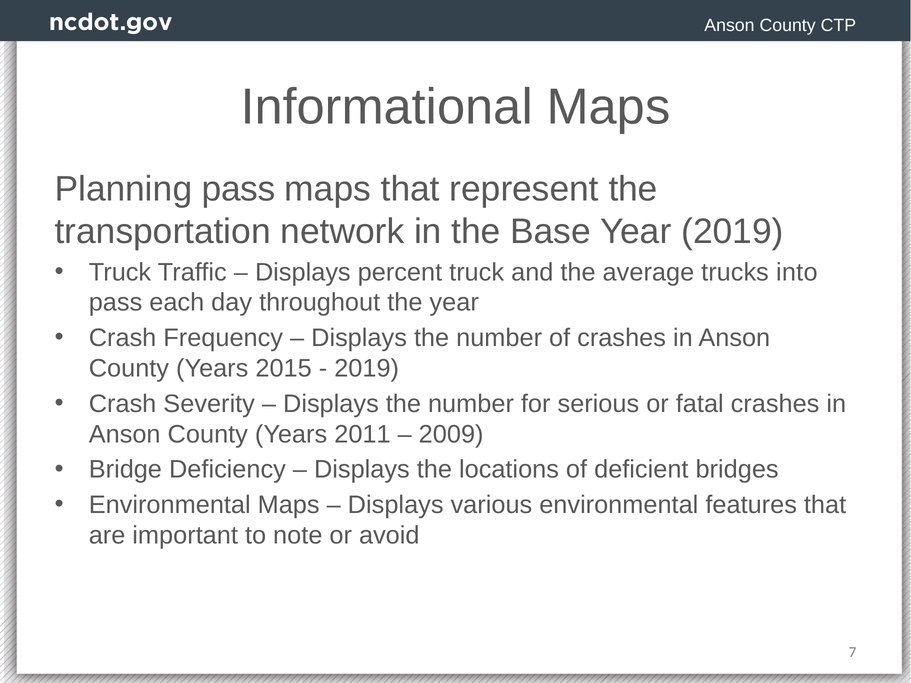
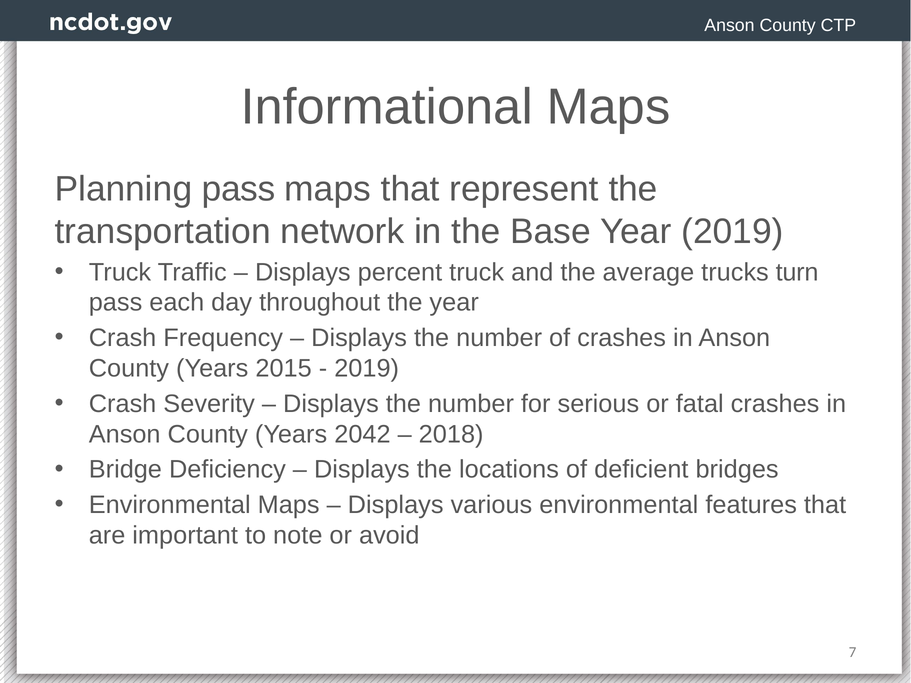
into: into -> turn
2011: 2011 -> 2042
2009: 2009 -> 2018
